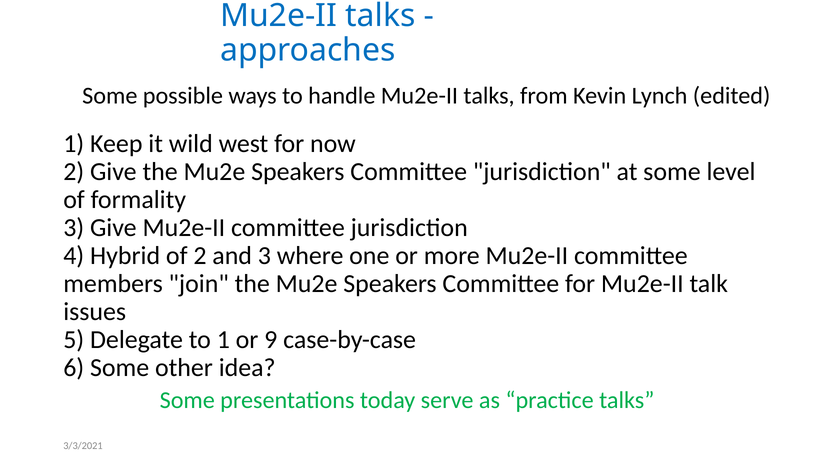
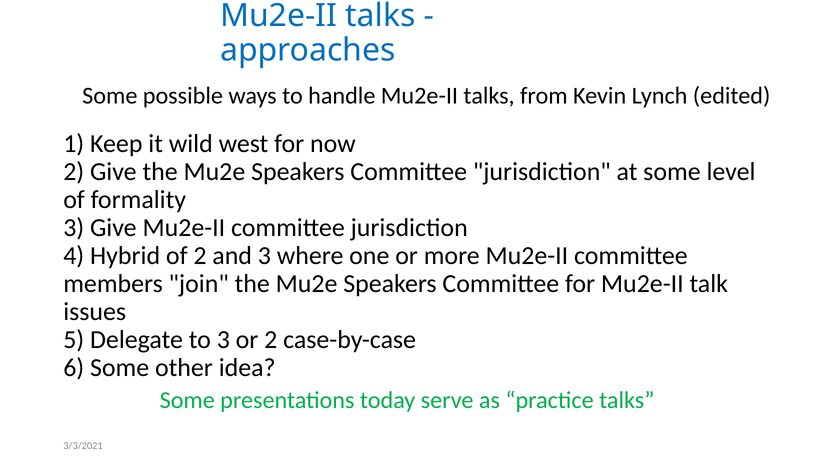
to 1: 1 -> 3
or 9: 9 -> 2
